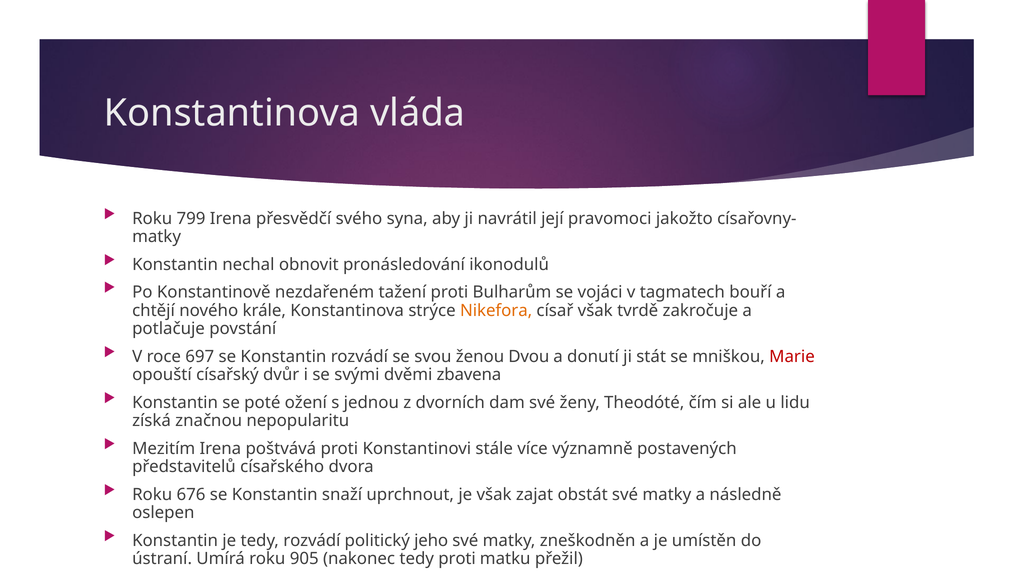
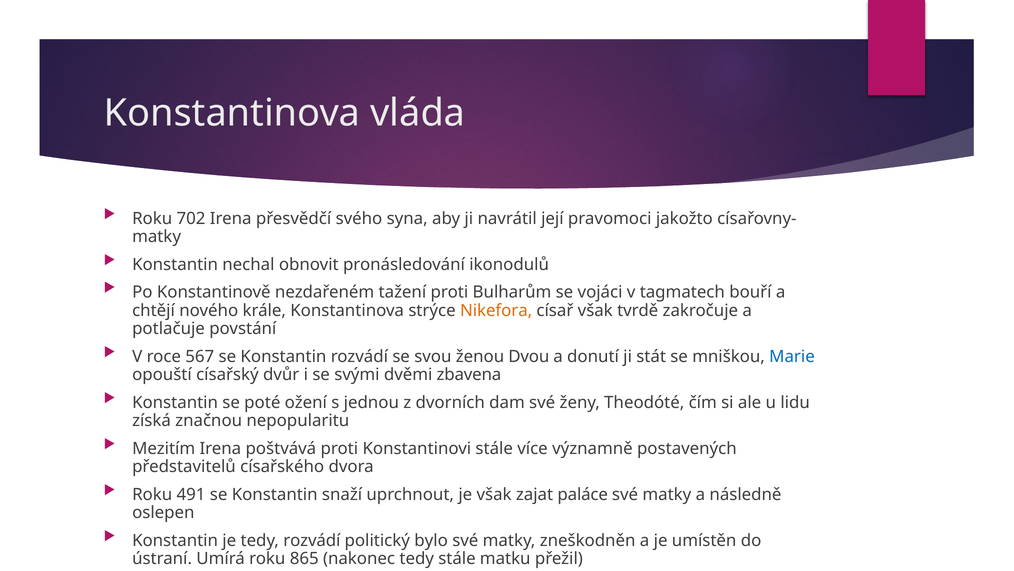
799: 799 -> 702
697: 697 -> 567
Marie colour: red -> blue
676: 676 -> 491
obstát: obstát -> paláce
jeho: jeho -> bylo
905: 905 -> 865
tedy proti: proti -> stále
